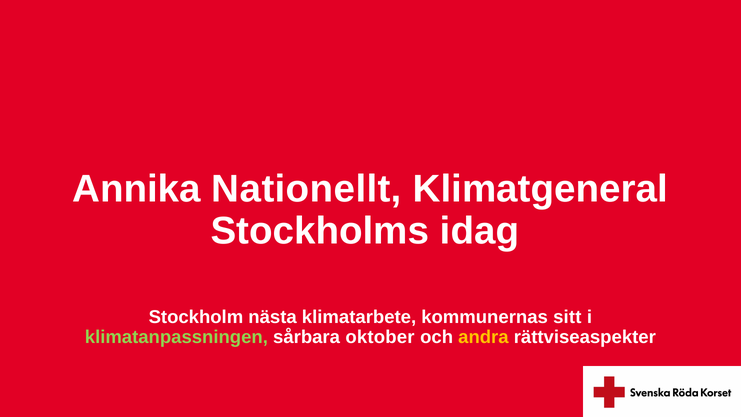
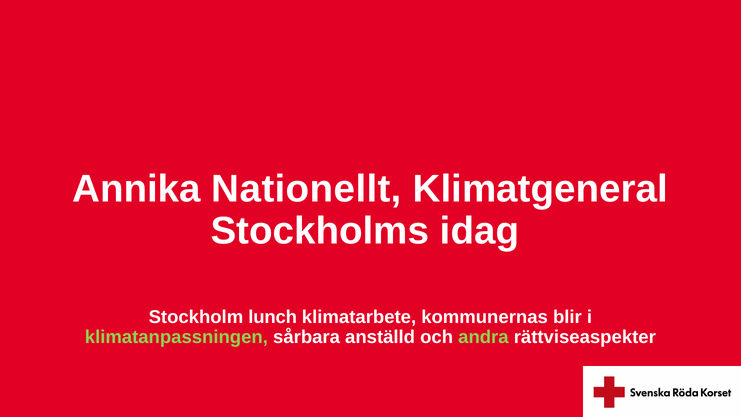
nästa: nästa -> lunch
sitt: sitt -> blir
oktober: oktober -> anställd
andra colour: yellow -> light green
